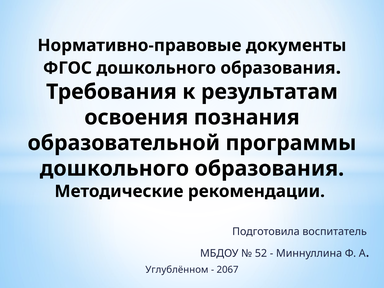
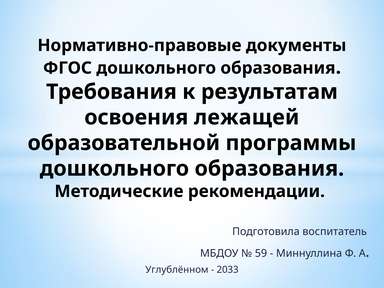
познания: познания -> лежащей
52: 52 -> 59
2067: 2067 -> 2033
